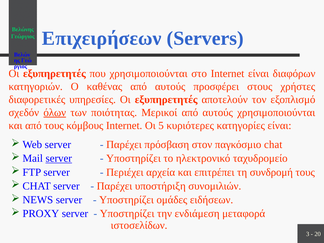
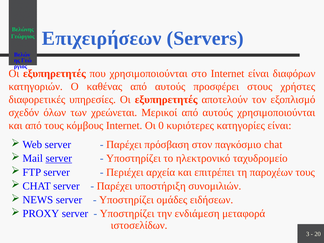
όλων underline: present -> none
ποιότητας: ποιότητας -> χρεώνεται
5: 5 -> 0
συνδρομή: συνδρομή -> παροχέων
